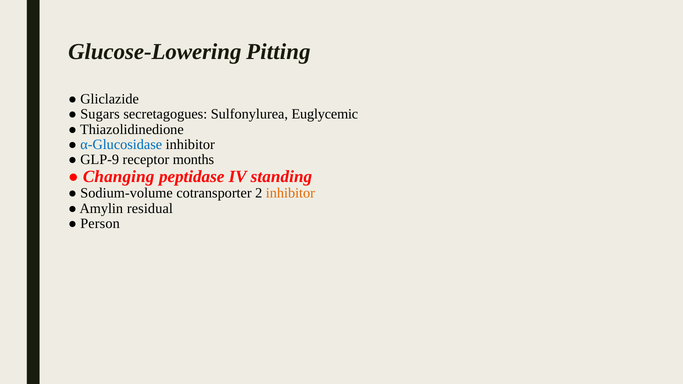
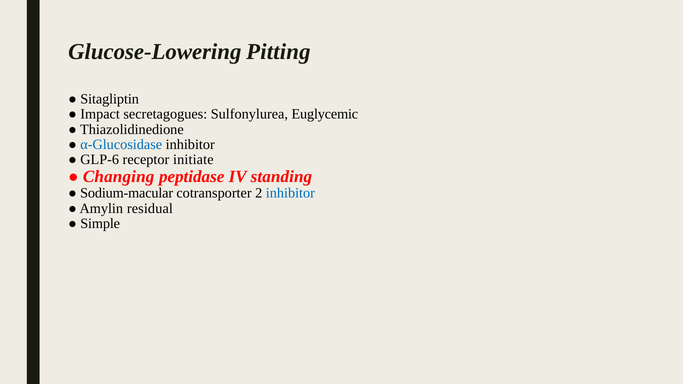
Gliclazide: Gliclazide -> Sitagliptin
Sugars: Sugars -> Impact
GLP-9: GLP-9 -> GLP-6
months: months -> initiate
Sodium-volume: Sodium-volume -> Sodium-macular
inhibitor at (290, 193) colour: orange -> blue
Person: Person -> Simple
